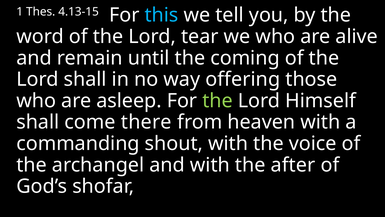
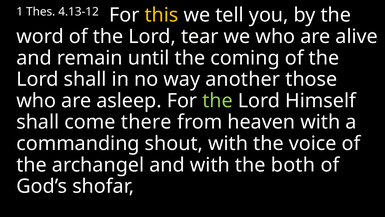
4.13-15: 4.13-15 -> 4.13-12
this colour: light blue -> yellow
offering: offering -> another
after: after -> both
